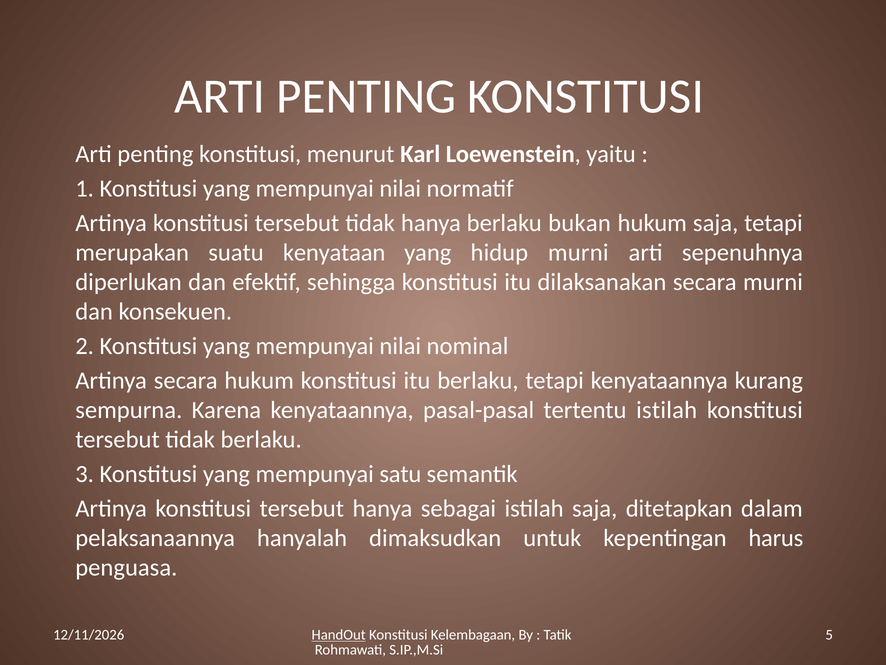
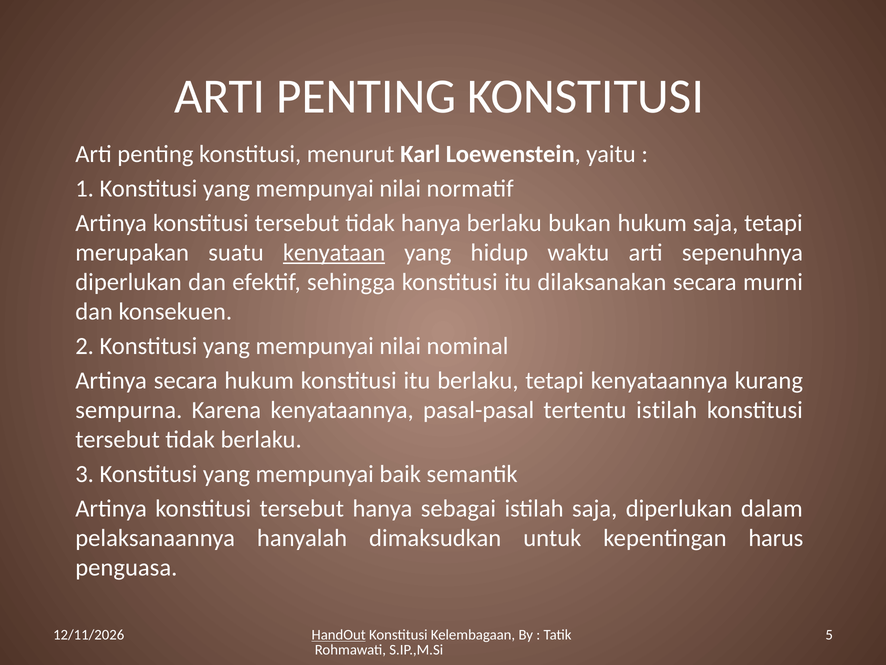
kenyataan underline: none -> present
hidup murni: murni -> waktu
satu: satu -> baik
saja ditetapkan: ditetapkan -> diperlukan
